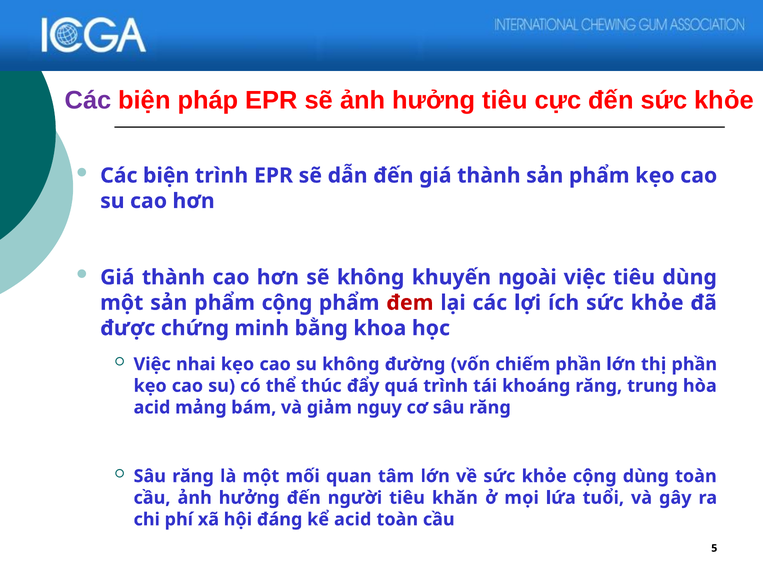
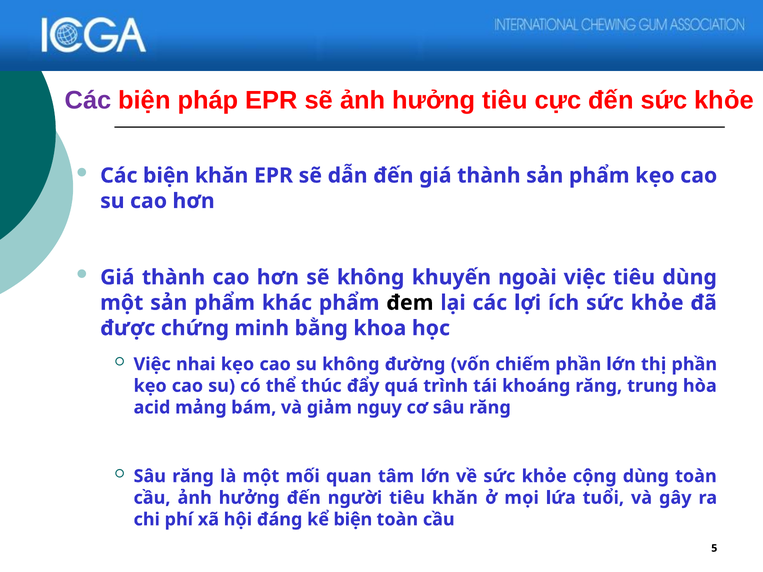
biện trình: trình -> khăn
phẩm cộng: cộng -> khác
đem colour: red -> black
kể acid: acid -> biện
